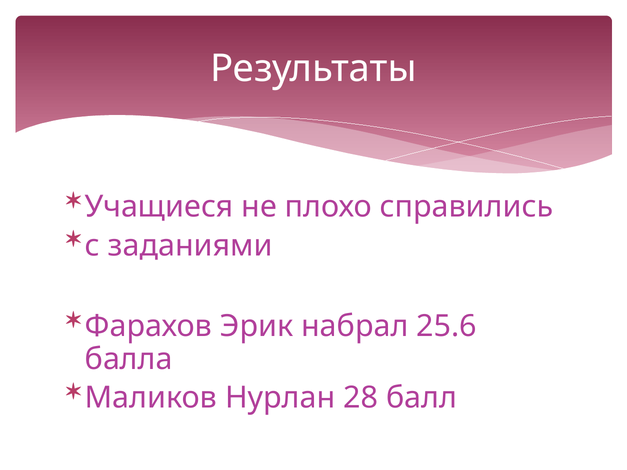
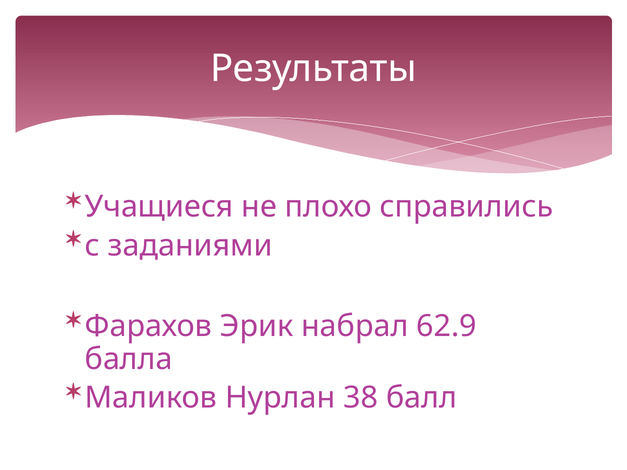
25.6: 25.6 -> 62.9
28: 28 -> 38
